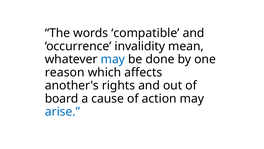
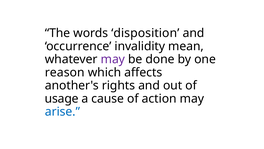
compatible: compatible -> disposition
may at (113, 59) colour: blue -> purple
board: board -> usage
